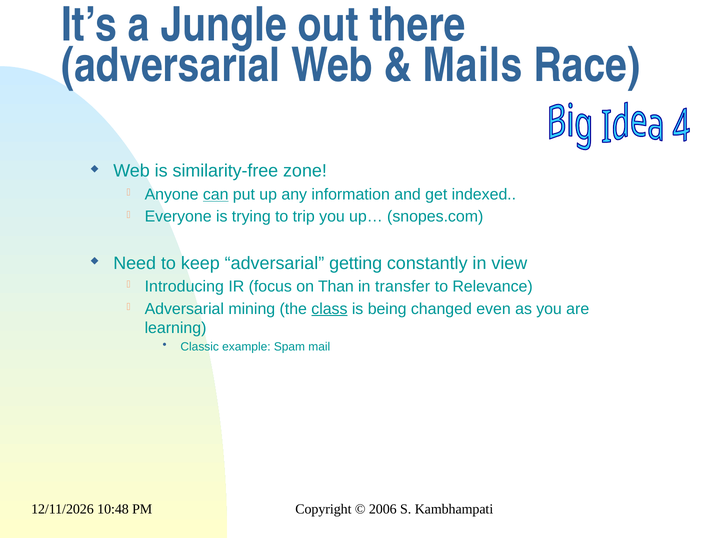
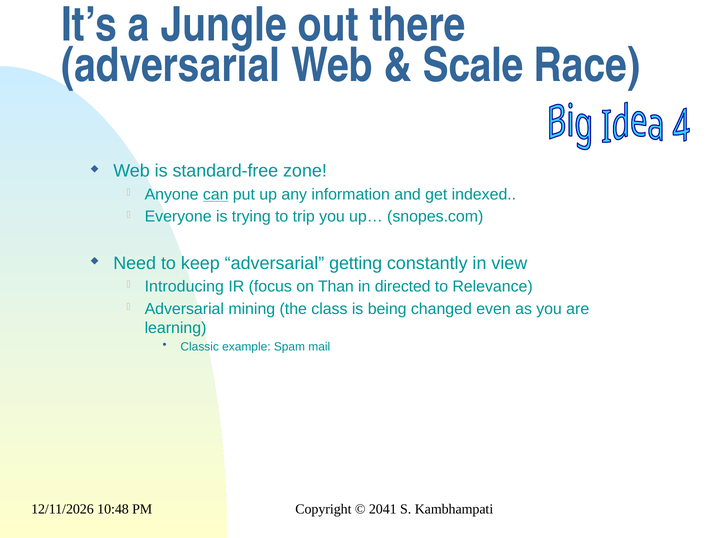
Mails: Mails -> Scale
similarity-free: similarity-free -> standard-free
transfer: transfer -> directed
class underline: present -> none
2006: 2006 -> 2041
